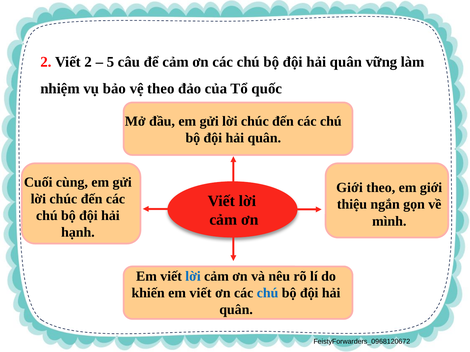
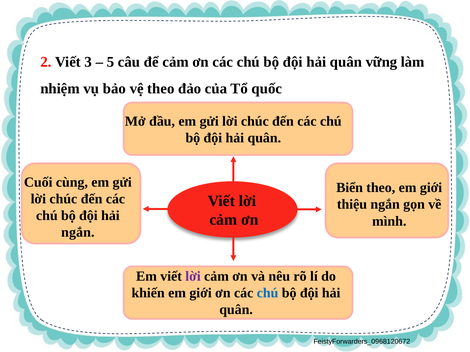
Viết 2: 2 -> 3
Giới at (349, 188): Giới -> Biển
hạnh at (78, 233): hạnh -> ngắn
lời at (193, 277) colour: blue -> purple
khiến em viết: viết -> giới
